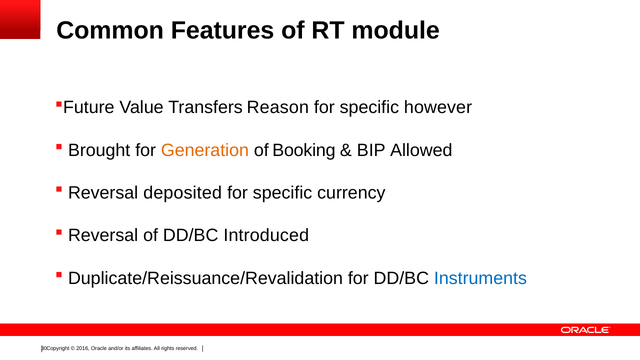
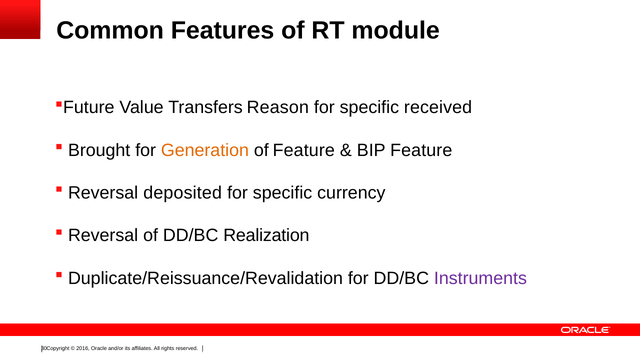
however: however -> received
of Booking: Booking -> Feature
BIP Allowed: Allowed -> Feature
Introduced: Introduced -> Realization
Instruments colour: blue -> purple
